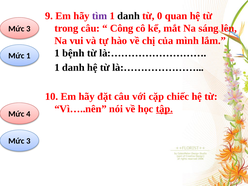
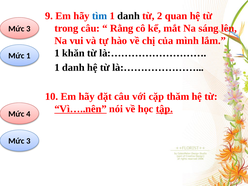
tìm colour: purple -> blue
0: 0 -> 2
Công: Công -> Rằng
bệnh: bệnh -> khăn
chiếc: chiếc -> thăm
Vì…..nên underline: none -> present
